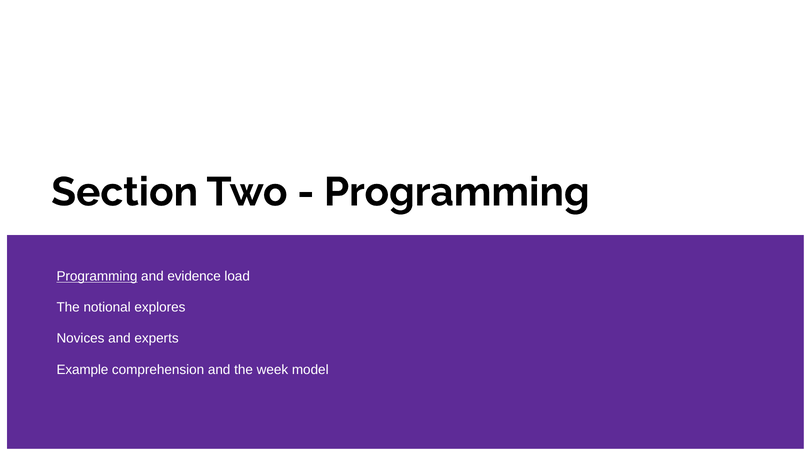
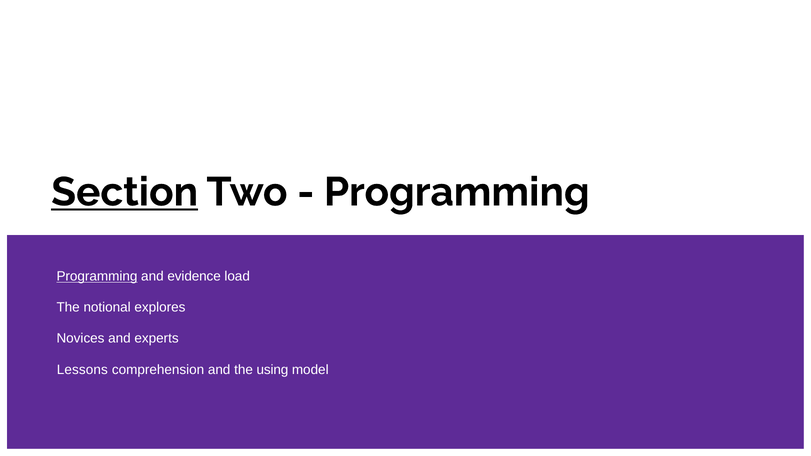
Section underline: none -> present
Example: Example -> Lessons
week: week -> using
